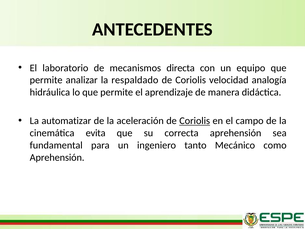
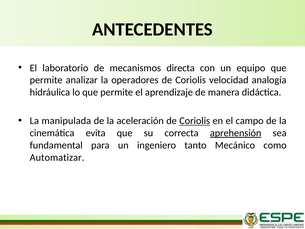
respaldado: respaldado -> operadores
automatizar: automatizar -> manipulada
aprehensión at (236, 133) underline: none -> present
Aprehensión at (57, 157): Aprehensión -> Automatizar
